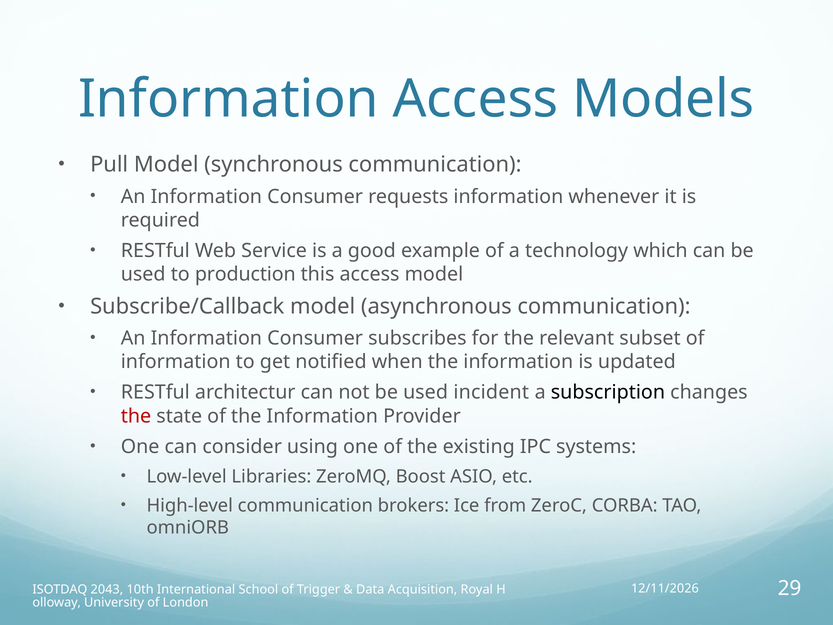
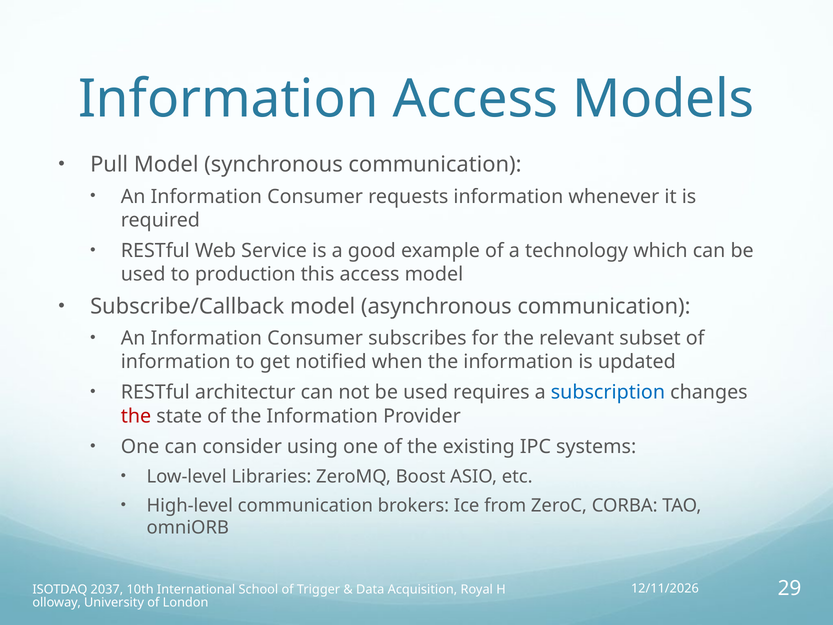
incident: incident -> requires
subscription colour: black -> blue
2043: 2043 -> 2037
